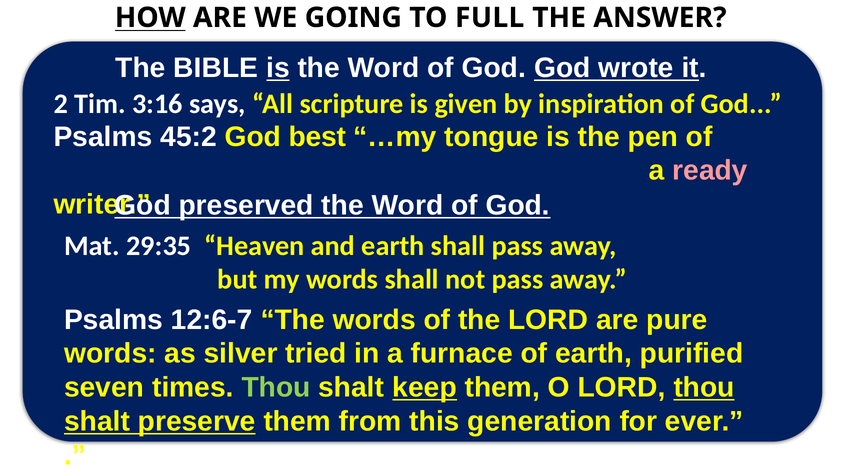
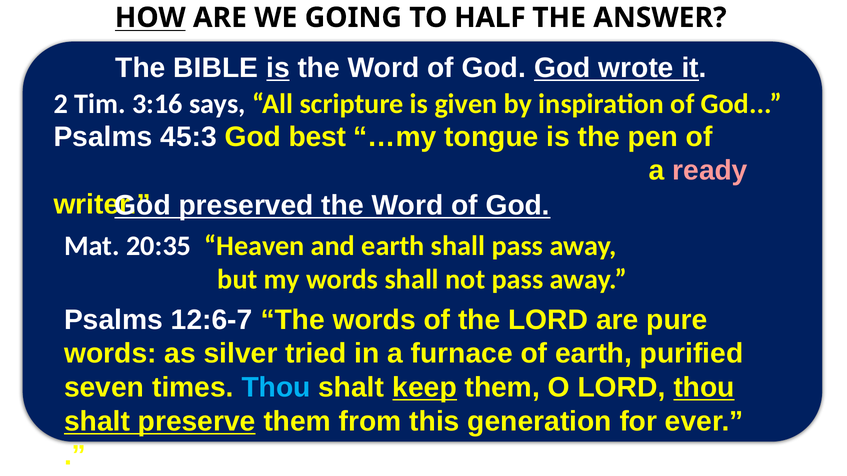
FULL: FULL -> HALF
45:2: 45:2 -> 45:3
29:35: 29:35 -> 20:35
Thou at (276, 388) colour: light green -> light blue
